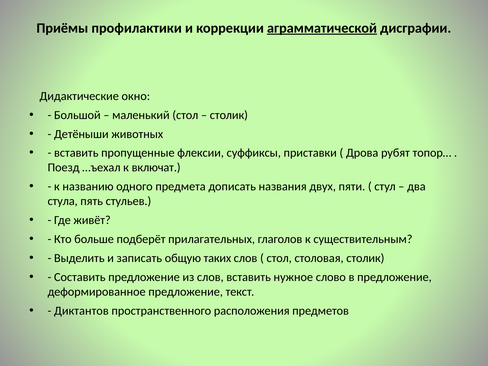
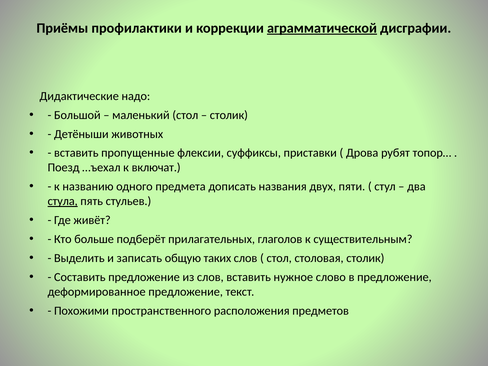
окно: окно -> надо
стула underline: none -> present
Диктантов: Диктантов -> Похожими
